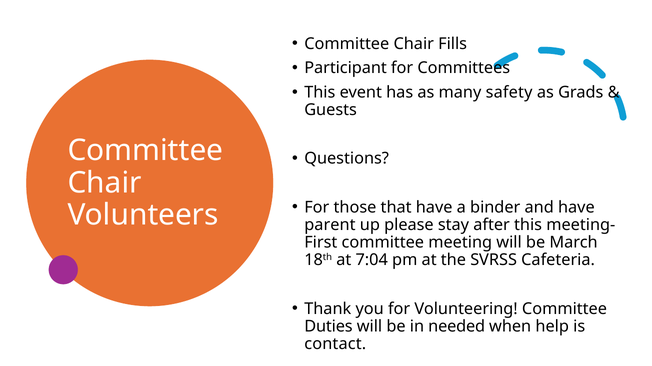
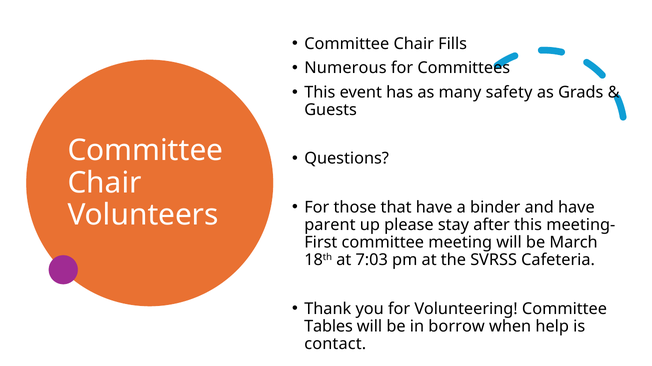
Participant: Participant -> Numerous
7:04: 7:04 -> 7:03
Duties: Duties -> Tables
needed: needed -> borrow
